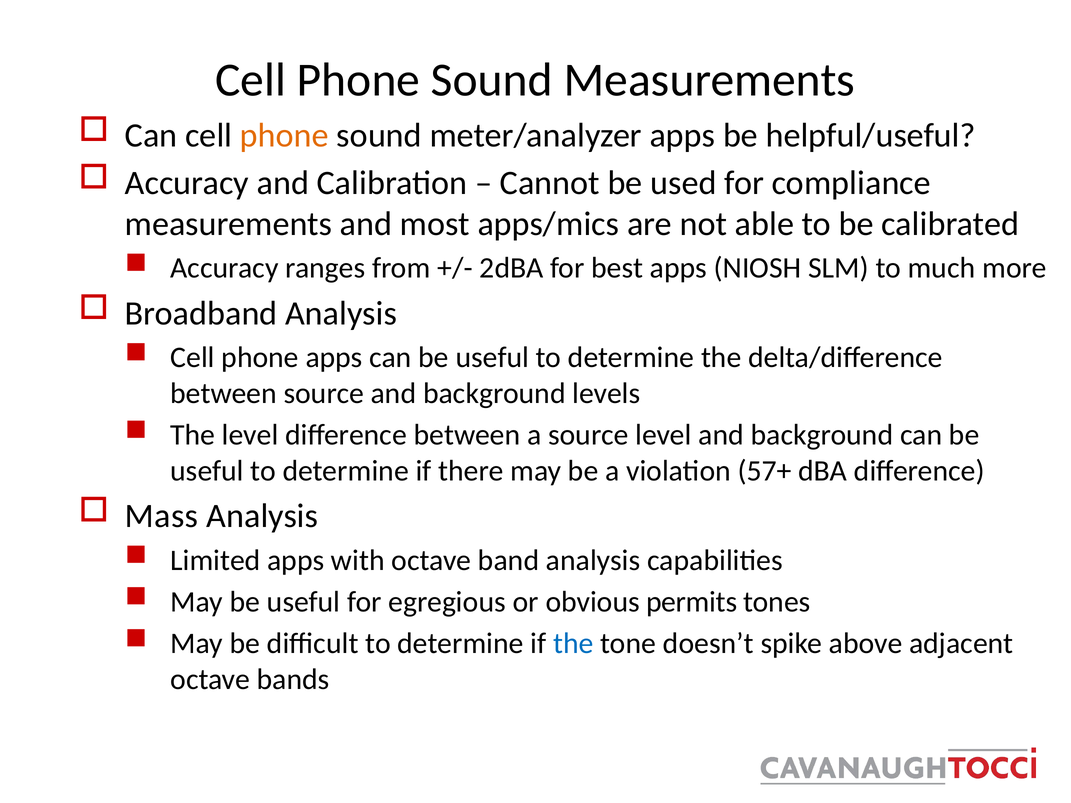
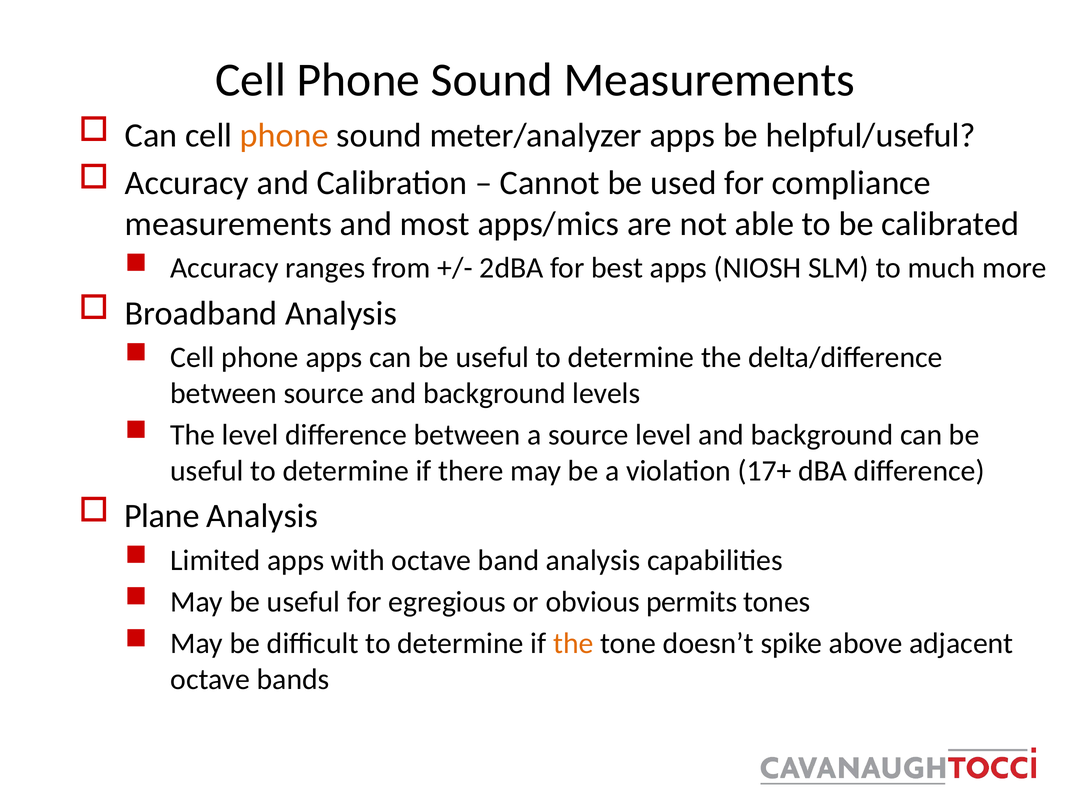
57+: 57+ -> 17+
Mass: Mass -> Plane
the at (573, 644) colour: blue -> orange
